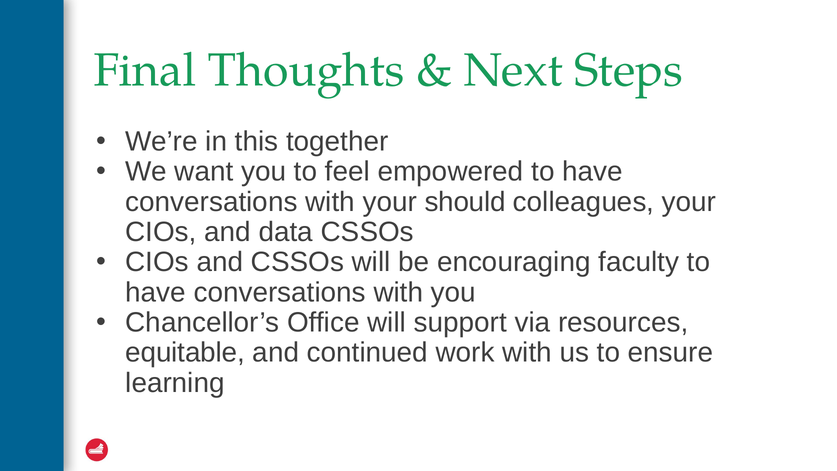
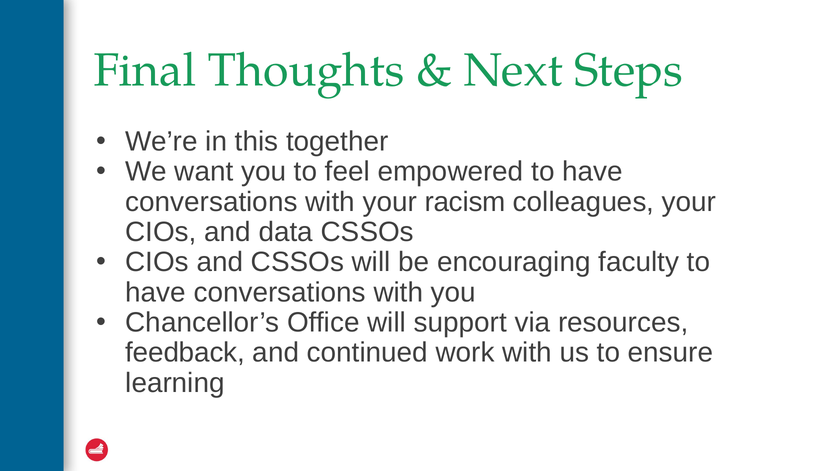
should: should -> racism
equitable: equitable -> feedback
